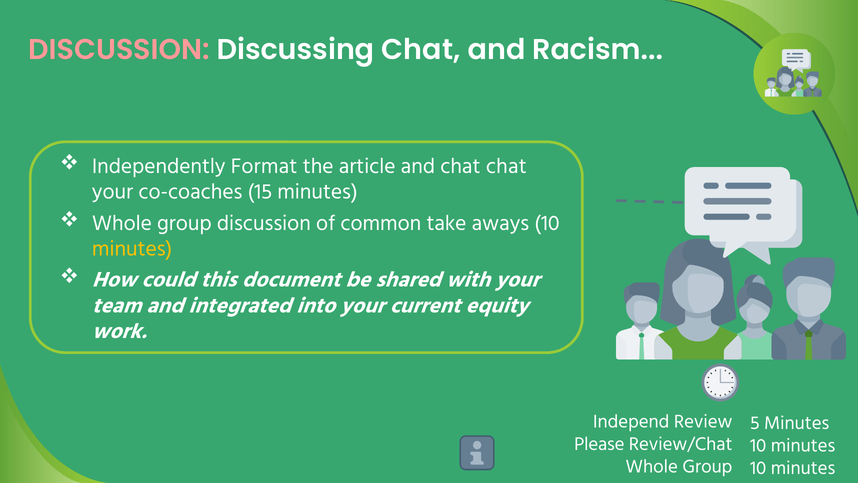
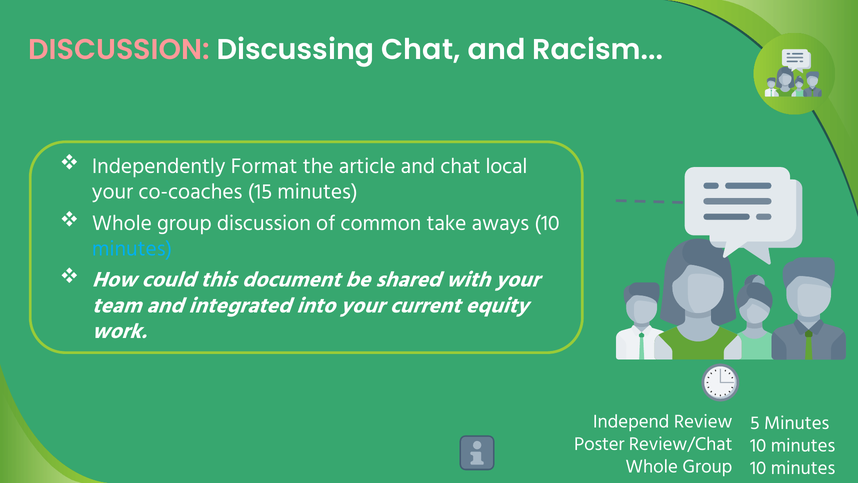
chat chat: chat -> local
minutes at (132, 249) colour: yellow -> light blue
Please: Please -> Poster
